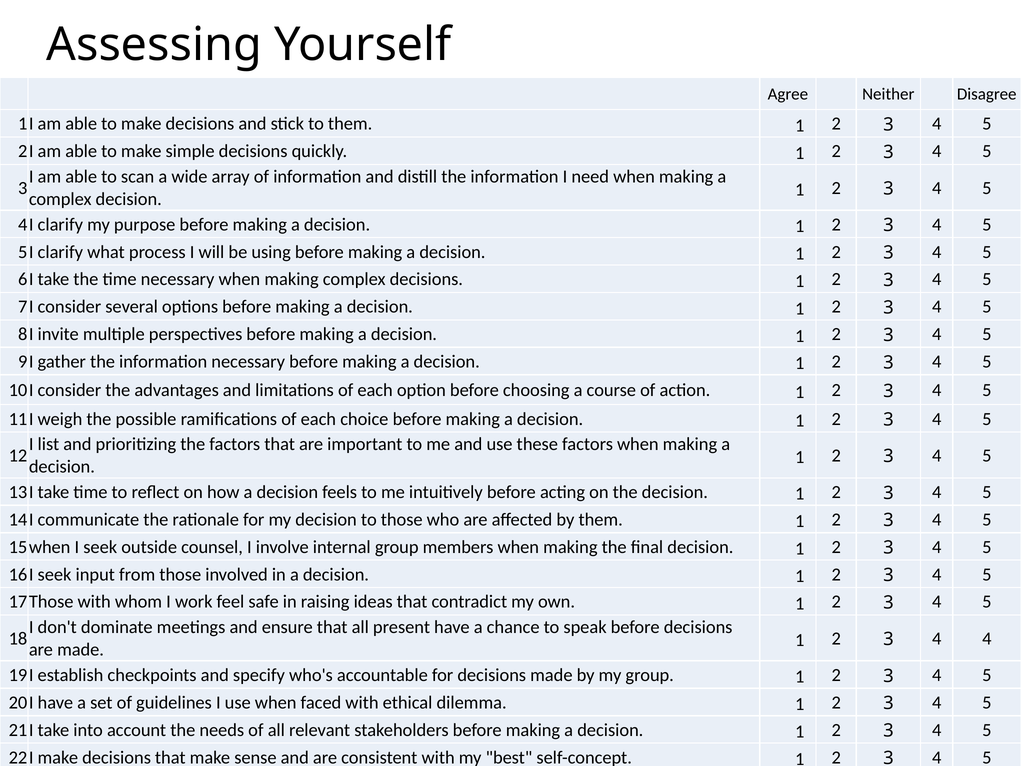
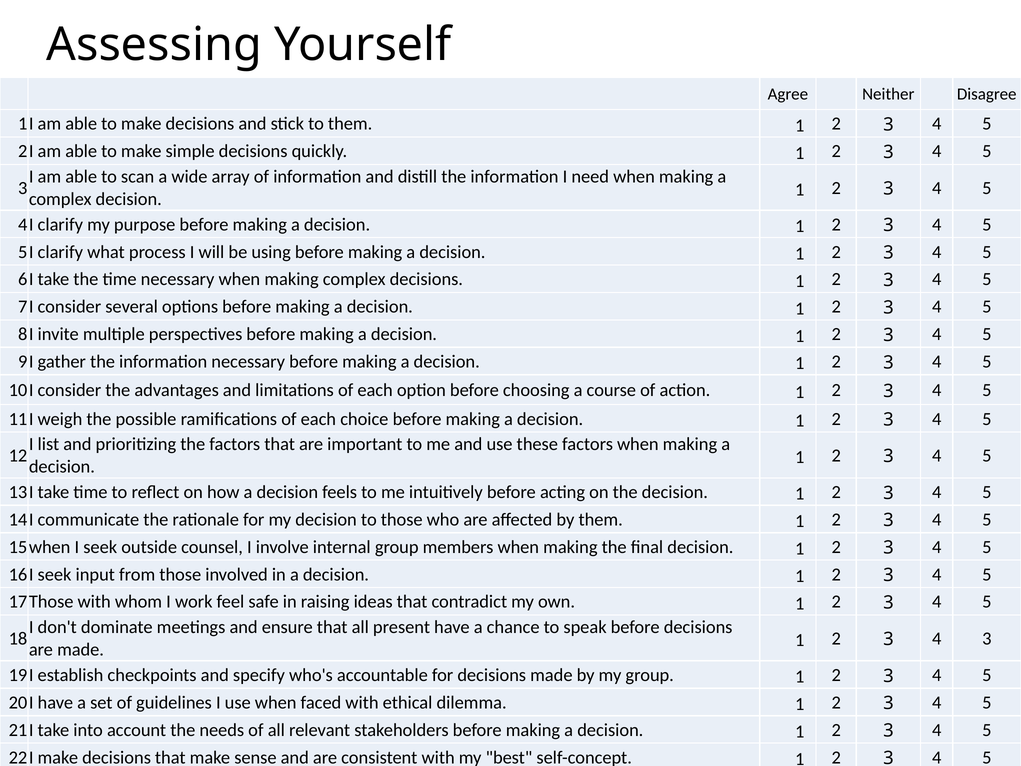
4 4: 4 -> 3
